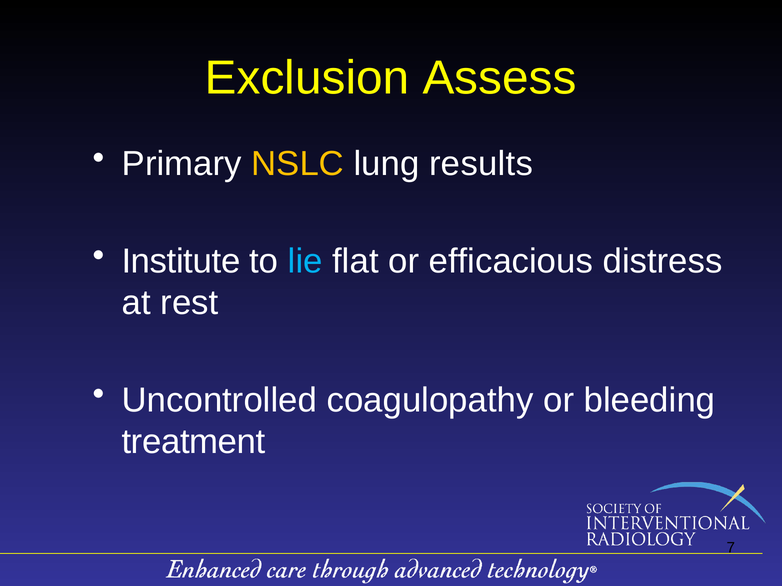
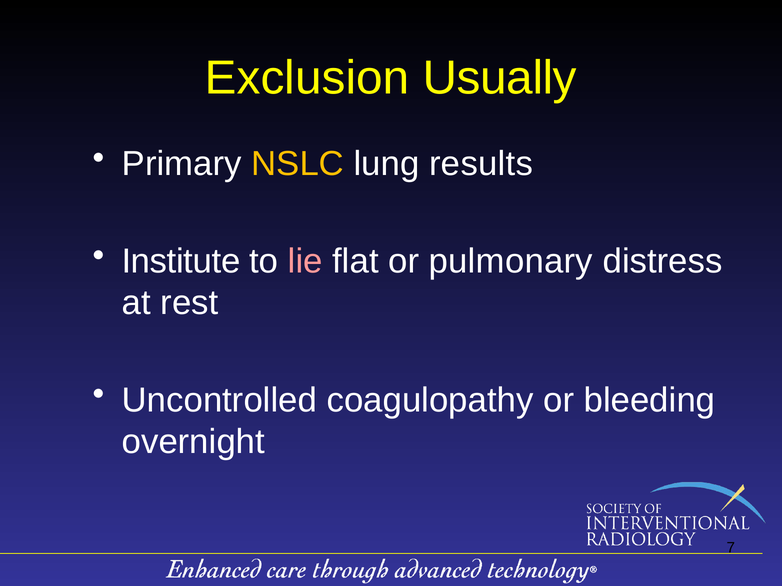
Assess: Assess -> Usually
lie colour: light blue -> pink
efficacious: efficacious -> pulmonary
treatment: treatment -> overnight
